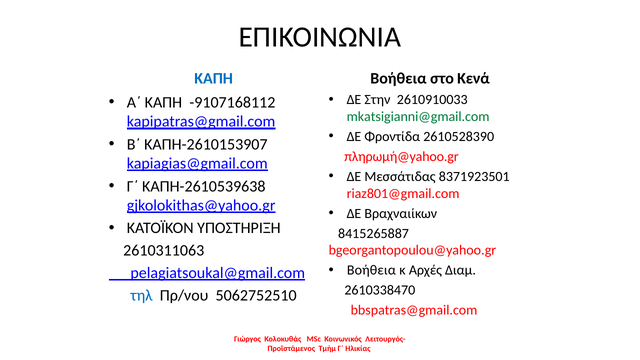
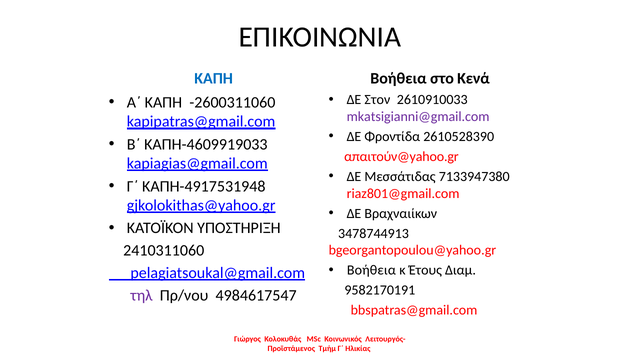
Στην: Στην -> Στον
-9107168112: -9107168112 -> -2600311060
mkatsigianni@gmail.com colour: green -> purple
ΚΑΠΗ-2610153907: ΚΑΠΗ-2610153907 -> ΚΑΠΗ-4609919033
πληρωμή@yahoo.gr: πληρωμή@yahoo.gr -> απαιτούν@yahoo.gr
8371923501: 8371923501 -> 7133947380
ΚΑΠΗ-2610539638: ΚΑΠΗ-2610539638 -> ΚΑΠΗ-4917531948
8415265887: 8415265887 -> 3478744913
2610311063: 2610311063 -> 2410311060
Αρχές: Αρχές -> Έτους
2610338470: 2610338470 -> 9582170191
τηλ colour: blue -> purple
5062752510: 5062752510 -> 4984617547
